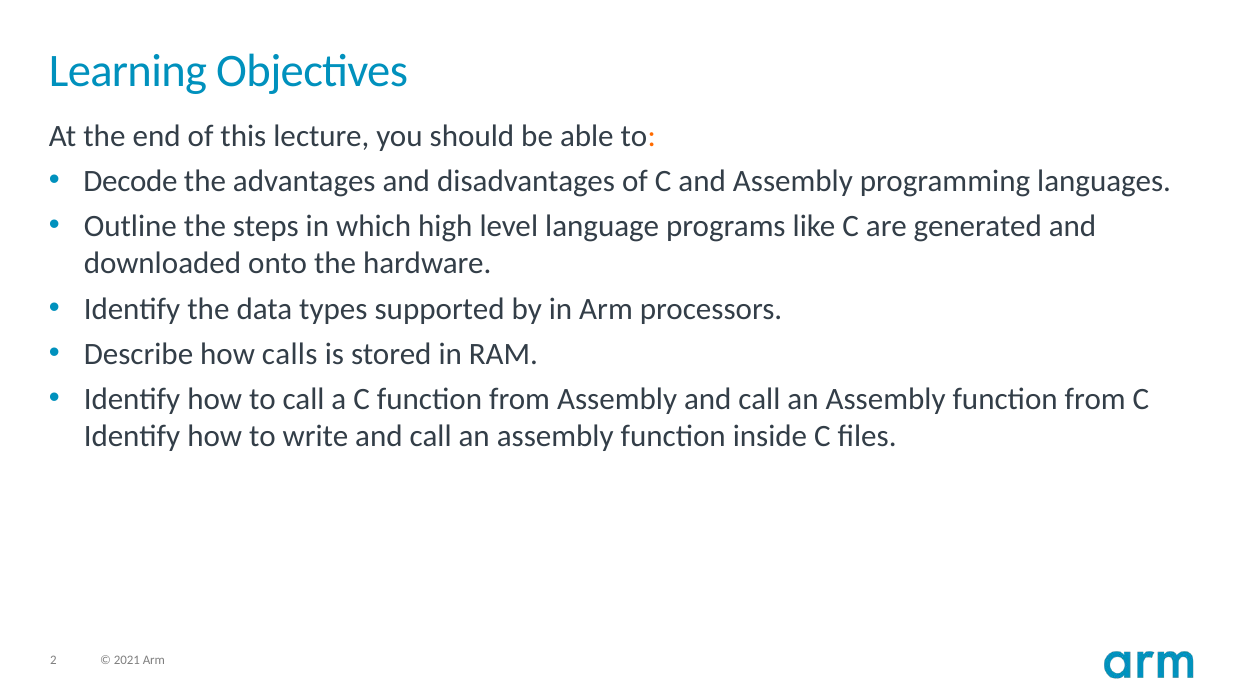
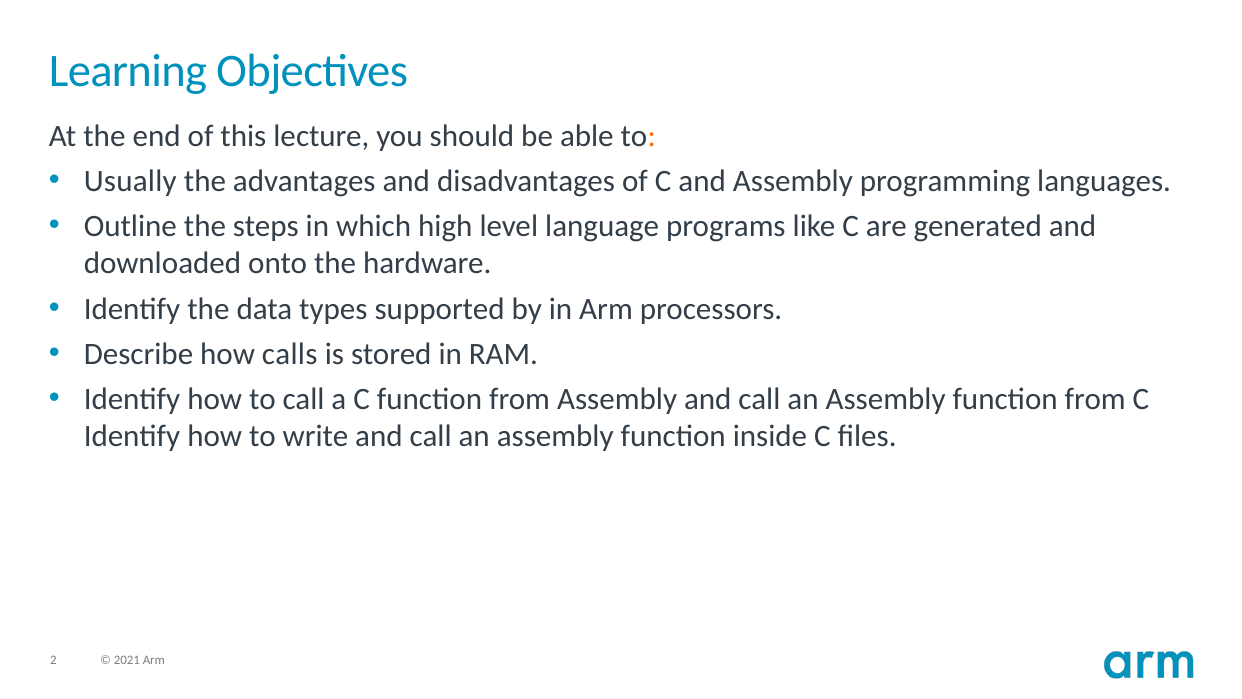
Decode: Decode -> Usually
